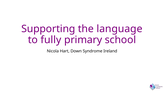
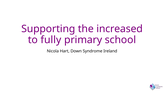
language: language -> increased
